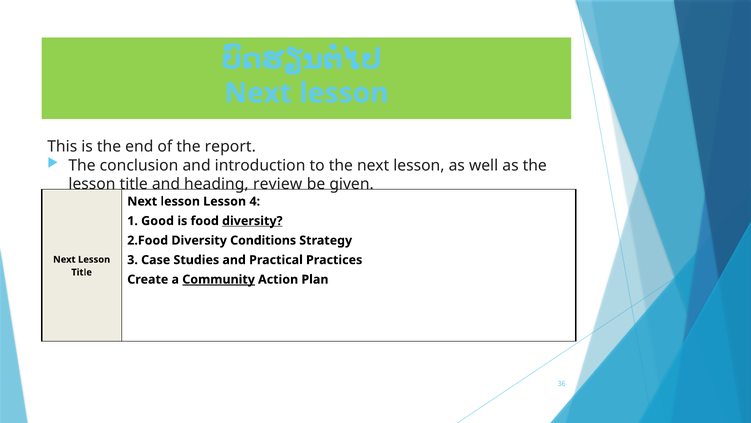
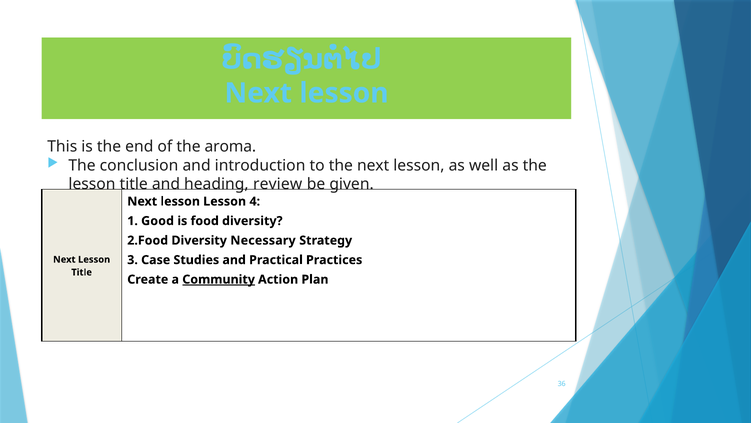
report: report -> aroma
diversity at (252, 221) underline: present -> none
Conditions: Conditions -> Necessary
